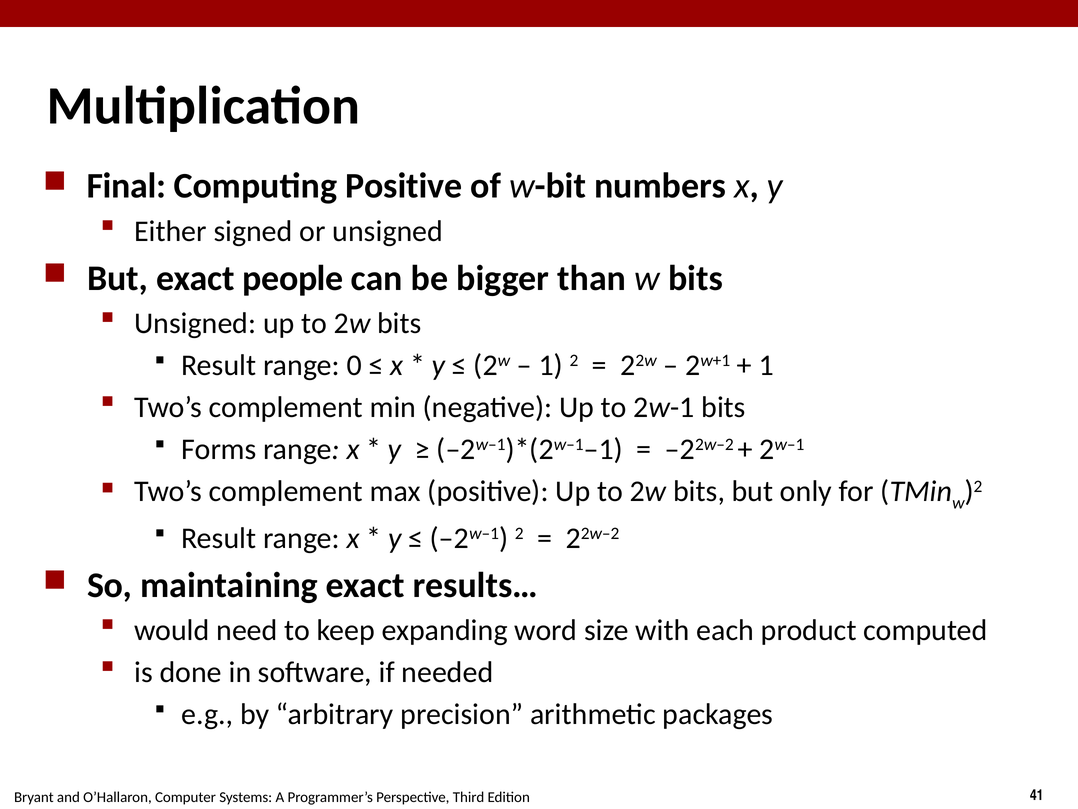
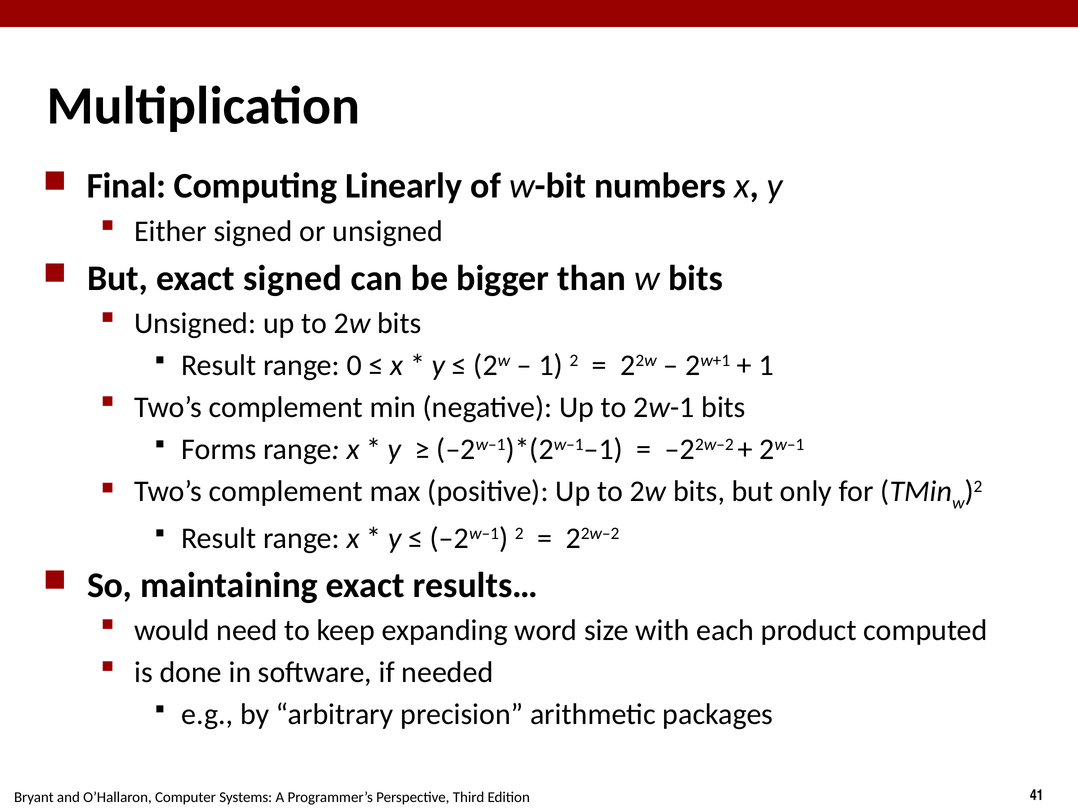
Computing Positive: Positive -> Linearly
exact people: people -> signed
